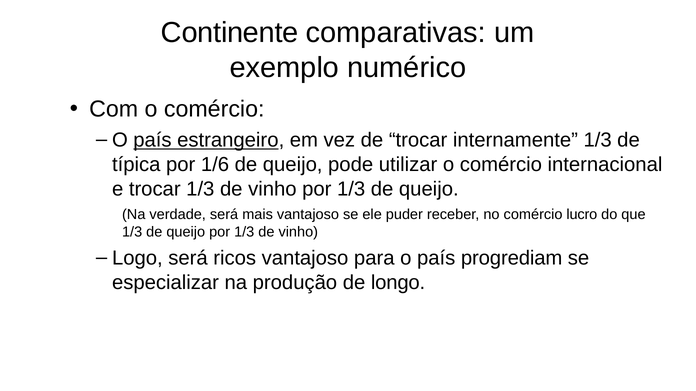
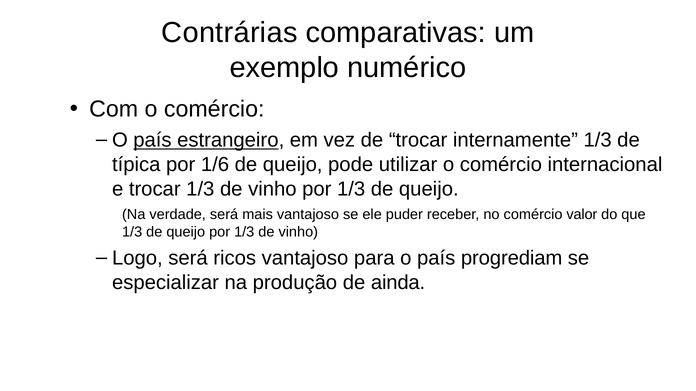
Continente: Continente -> Contrárias
lucro: lucro -> valor
longo: longo -> ainda
